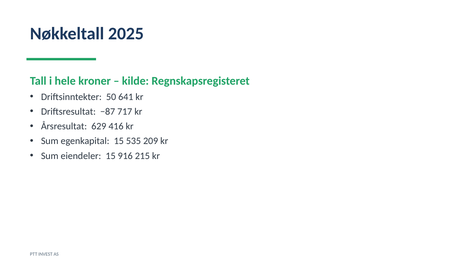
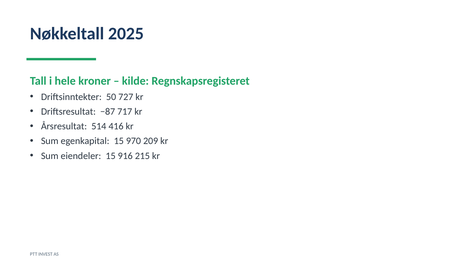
641: 641 -> 727
629: 629 -> 514
535: 535 -> 970
